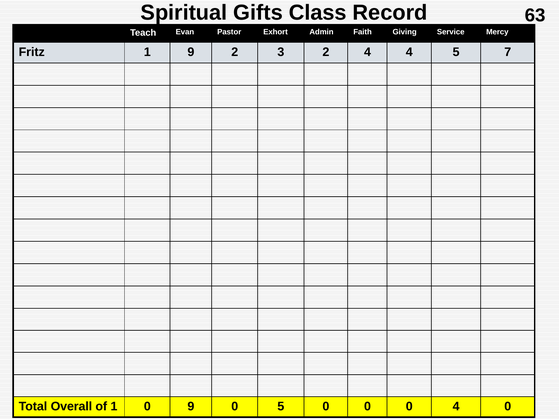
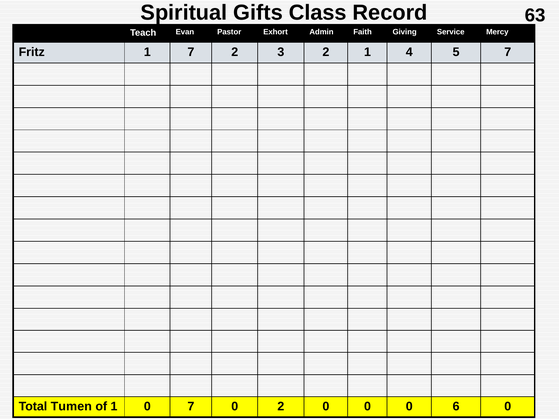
1 9: 9 -> 7
2 4: 4 -> 1
Overall: Overall -> Tumen
0 9: 9 -> 7
0 5: 5 -> 2
0 4: 4 -> 6
